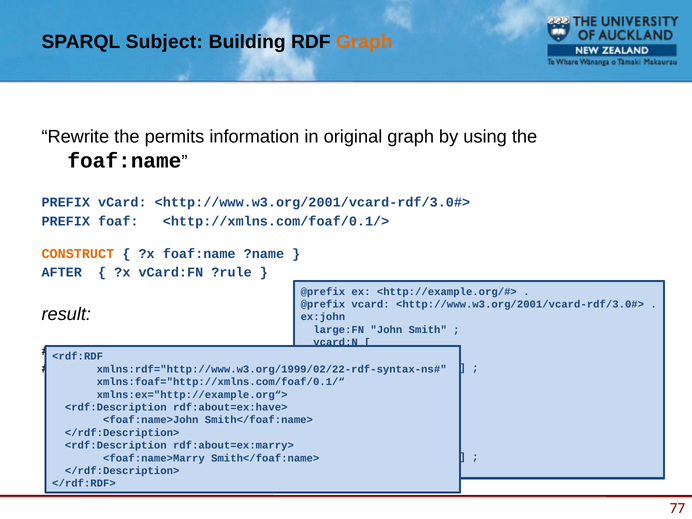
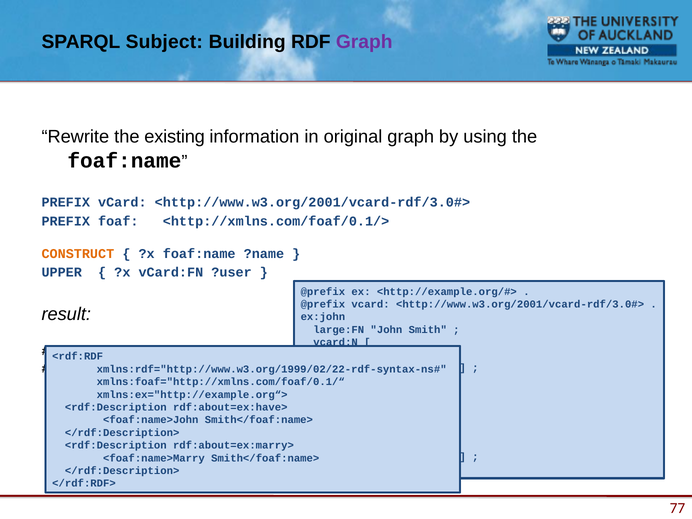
Graph at (364, 42) colour: orange -> purple
permits: permits -> existing
AFTER: AFTER -> UPPER
?rule: ?rule -> ?user
